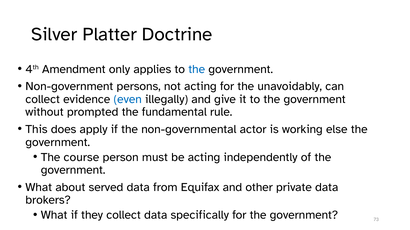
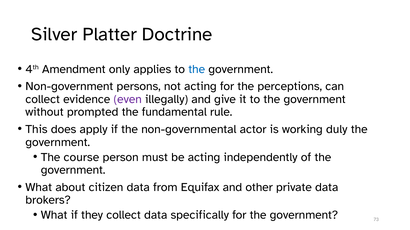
unavoidably: unavoidably -> perceptions
even colour: blue -> purple
else: else -> duly
served: served -> citizen
